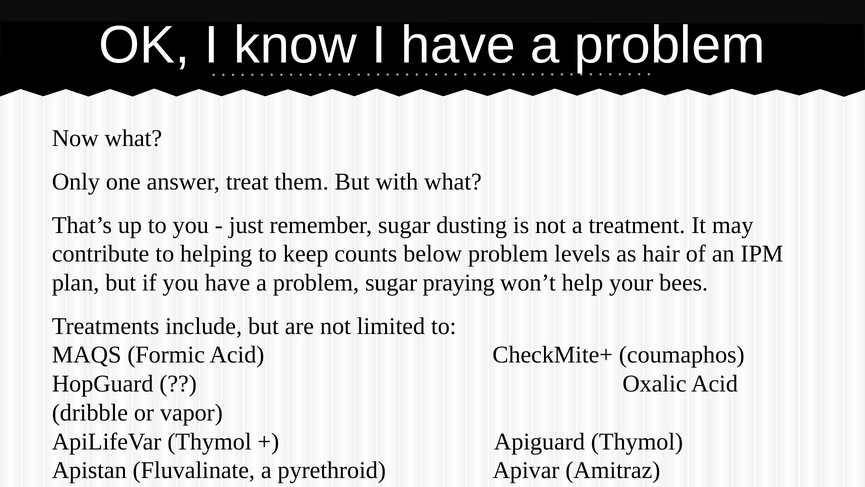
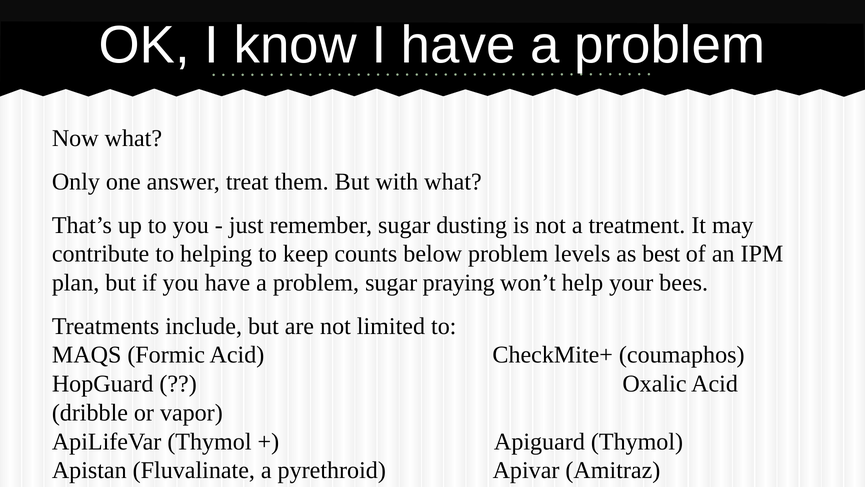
hair: hair -> best
